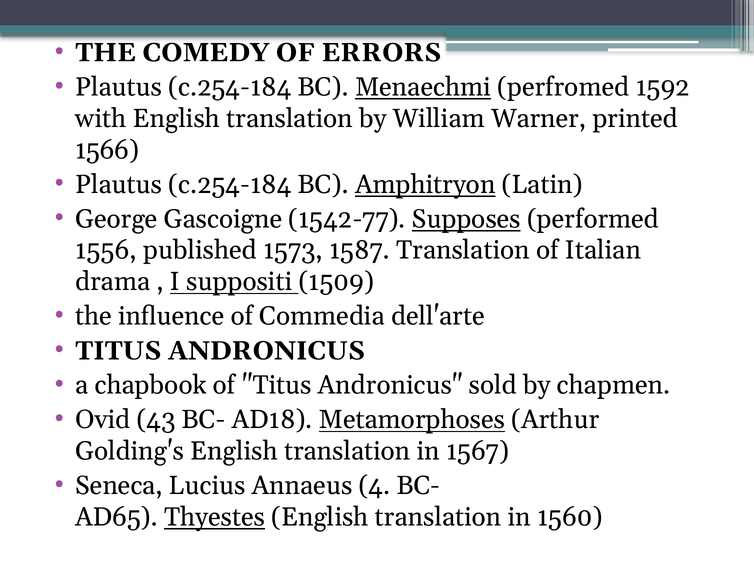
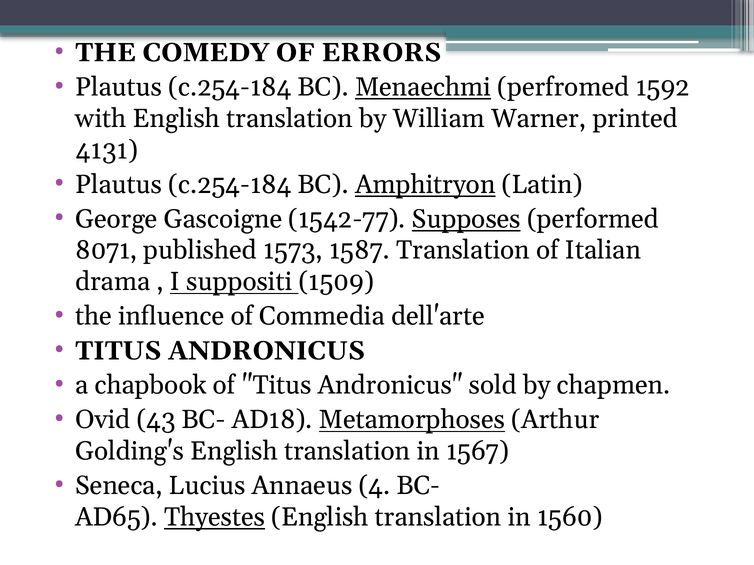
1566: 1566 -> 4131
1556: 1556 -> 8071
